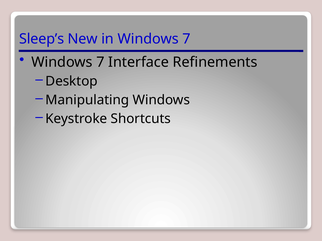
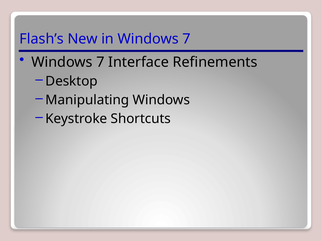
Sleep’s: Sleep’s -> Flash’s
